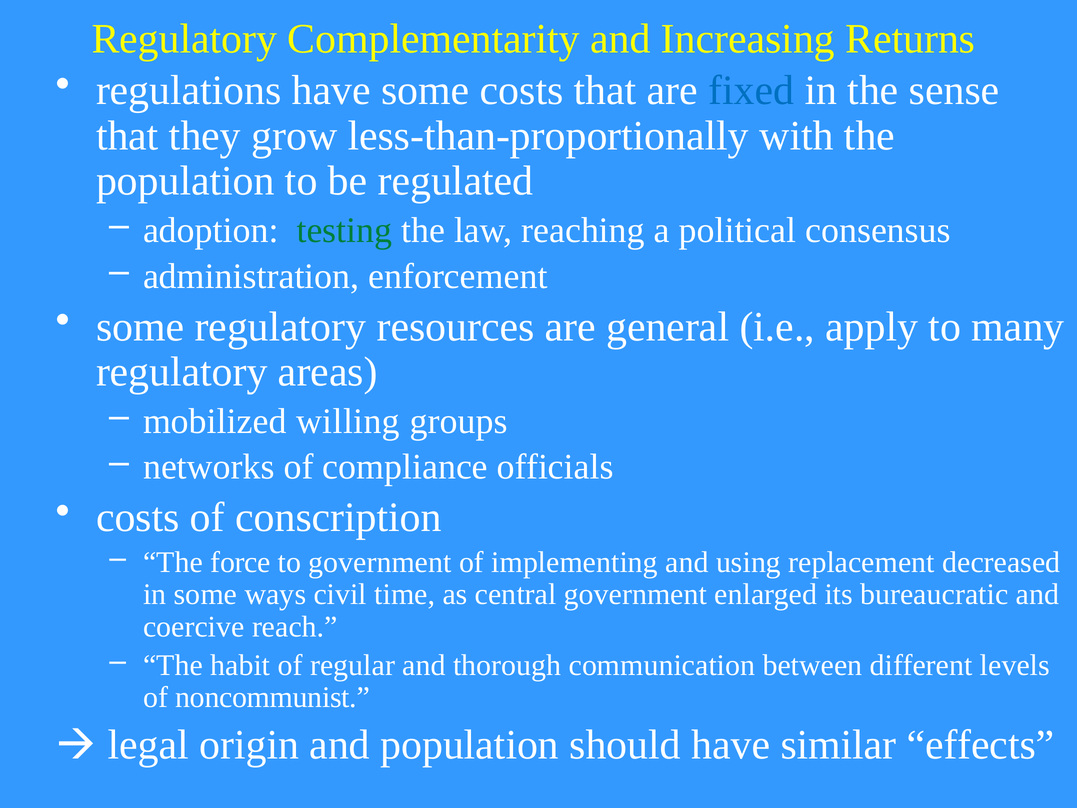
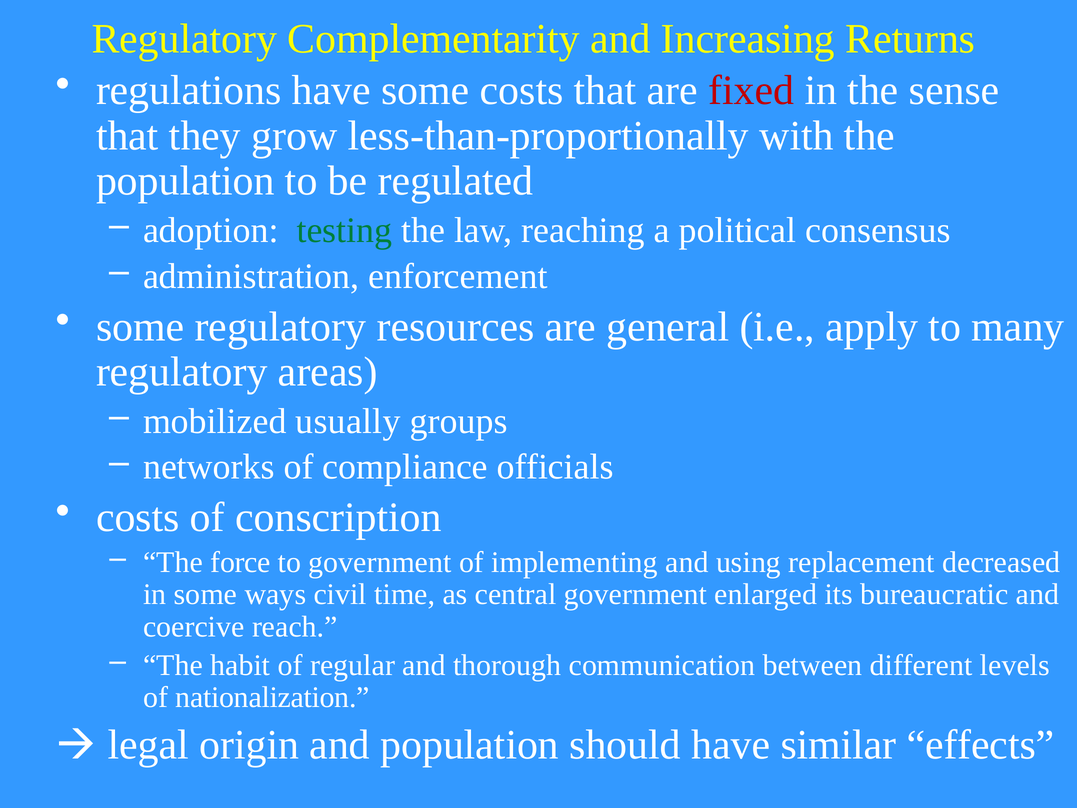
fixed colour: blue -> red
willing: willing -> usually
noncommunist: noncommunist -> nationalization
